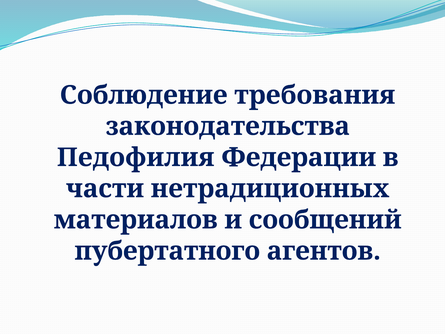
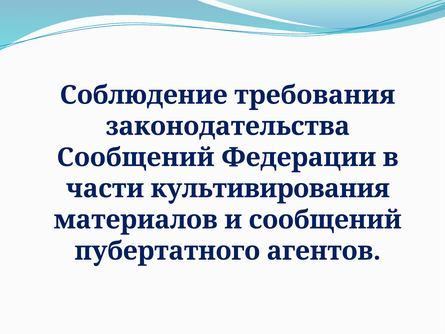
Педофилия at (136, 157): Педофилия -> Сообщений
нетрадиционных: нетрадиционных -> культивирования
